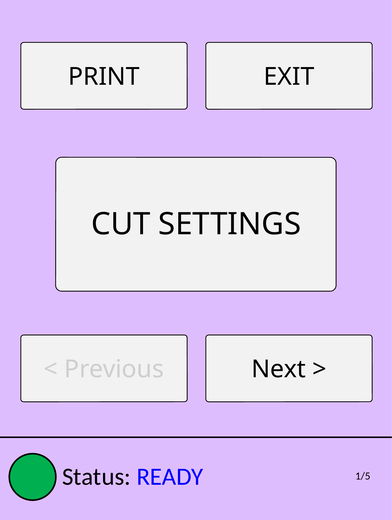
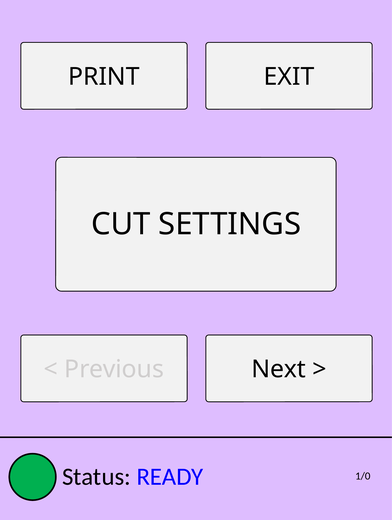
1/5: 1/5 -> 1/0
